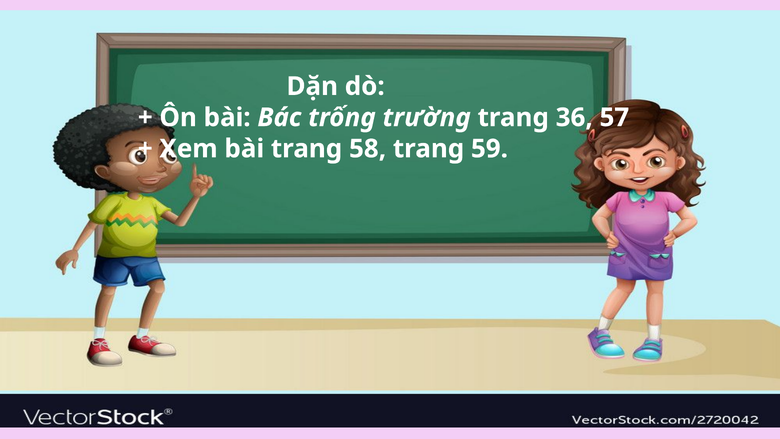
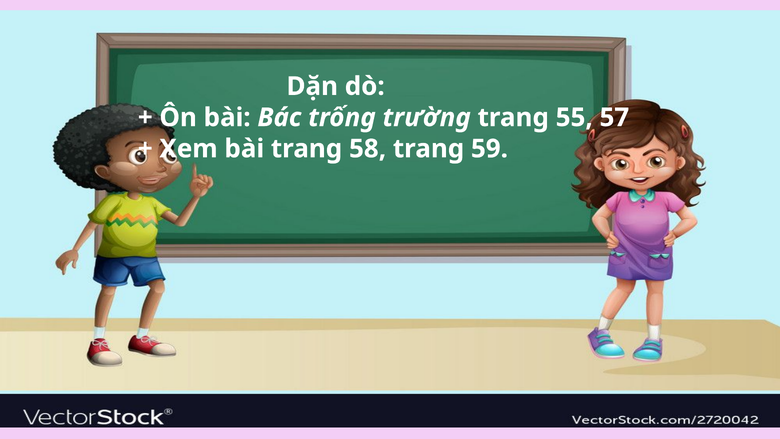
36: 36 -> 55
